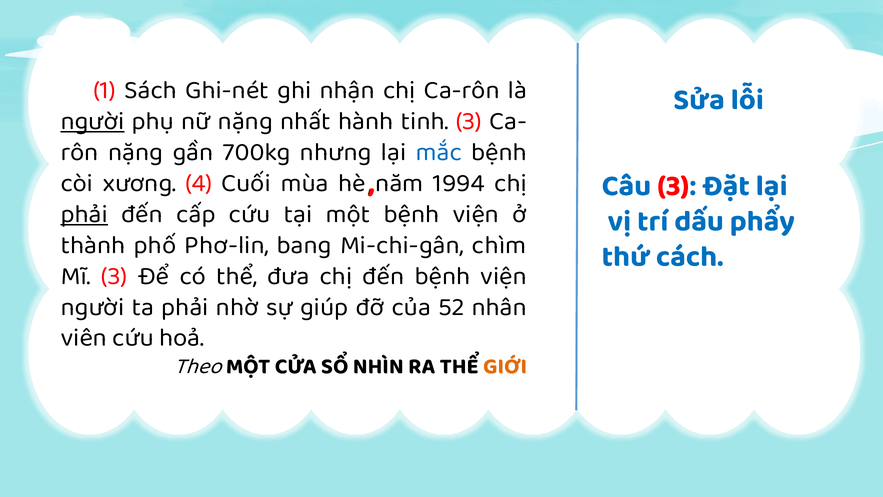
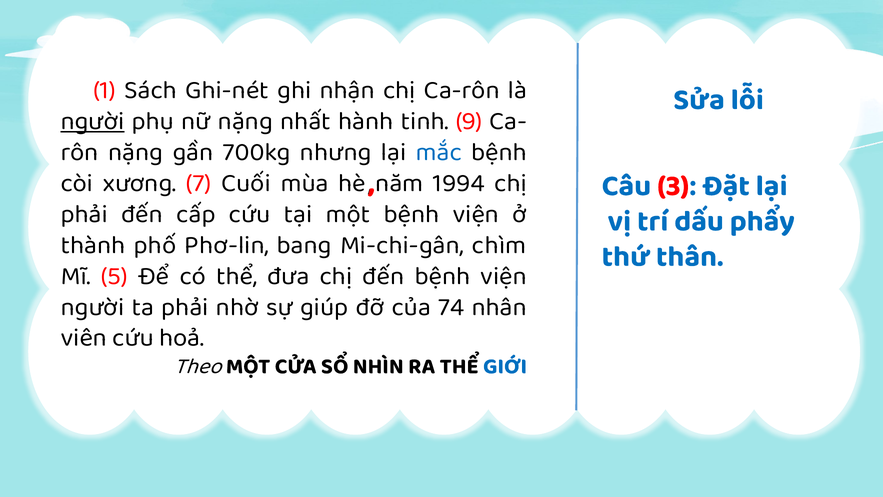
tinh 3: 3 -> 9
4: 4 -> 7
phải at (84, 214) underline: present -> none
cách: cách -> thân
Mĩ 3: 3 -> 5
52: 52 -> 74
GIỚI colour: orange -> blue
